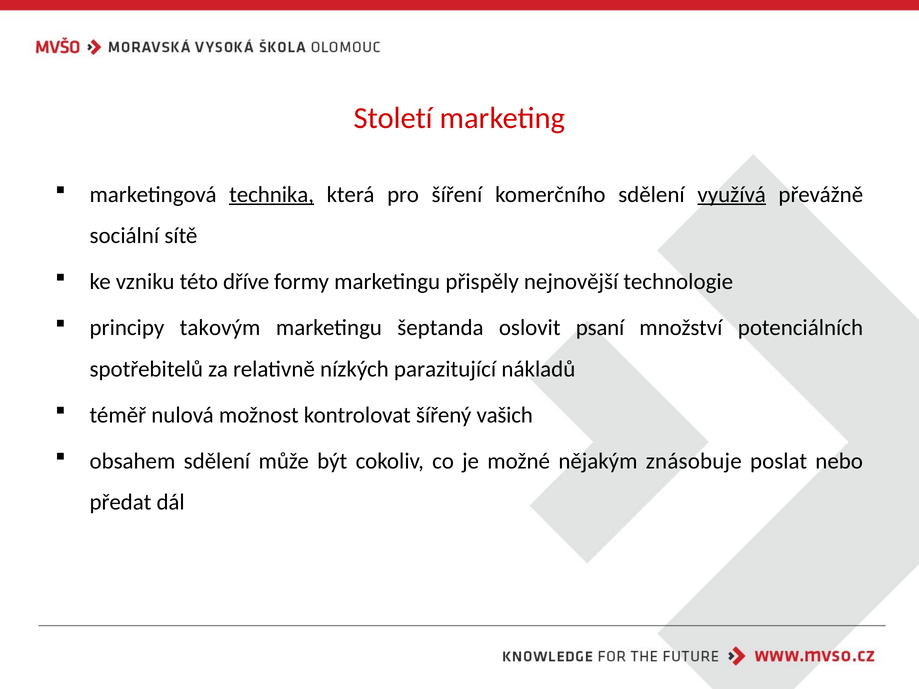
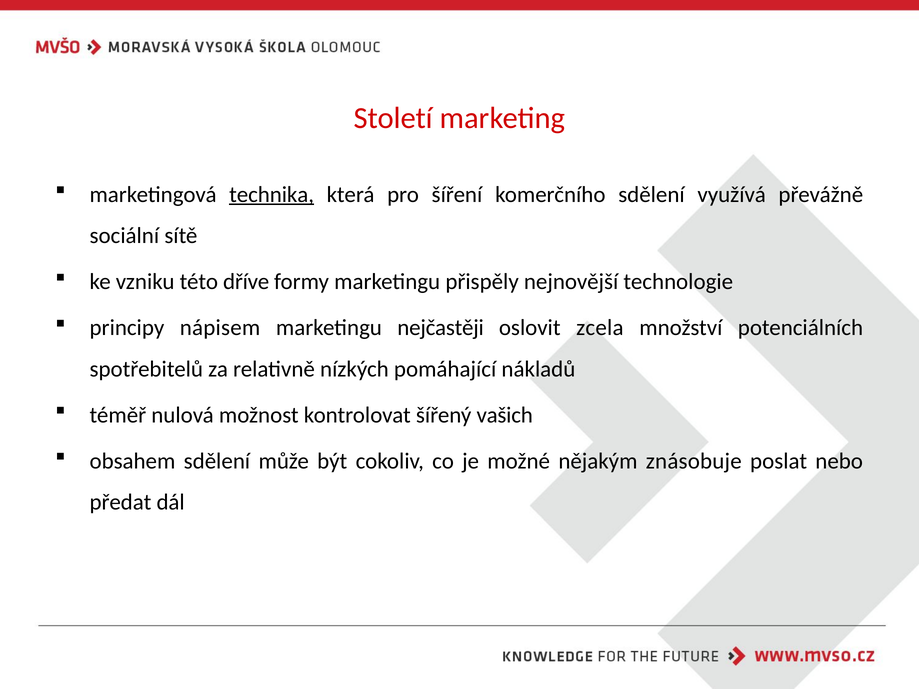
využívá underline: present -> none
takovým: takovým -> nápisem
šeptanda: šeptanda -> nejčastěji
psaní: psaní -> zcela
parazitující: parazitující -> pomáhající
